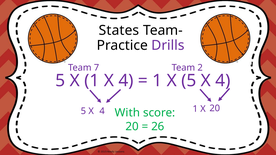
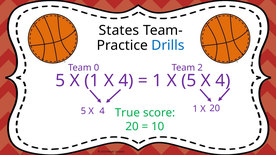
Drills colour: purple -> blue
7: 7 -> 0
With: With -> True
26: 26 -> 10
